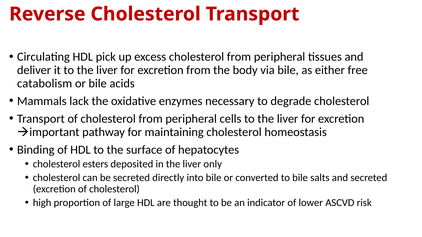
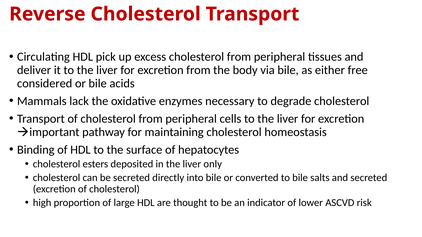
catabolism: catabolism -> considered
